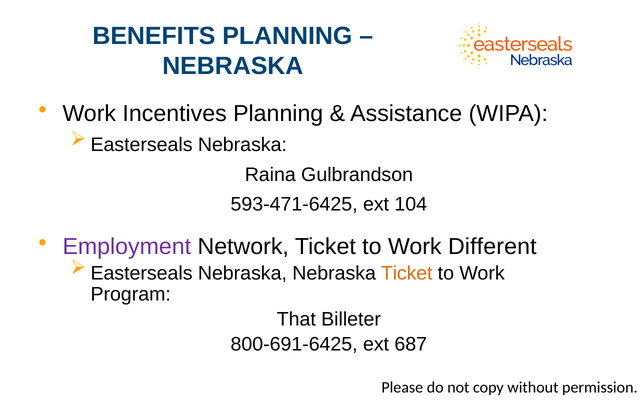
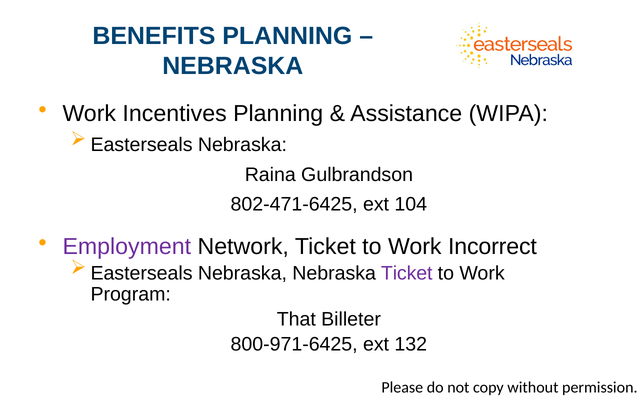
593-471-6425: 593-471-6425 -> 802-471-6425
Different: Different -> Incorrect
Ticket at (407, 274) colour: orange -> purple
800-691-6425: 800-691-6425 -> 800-971-6425
687: 687 -> 132
